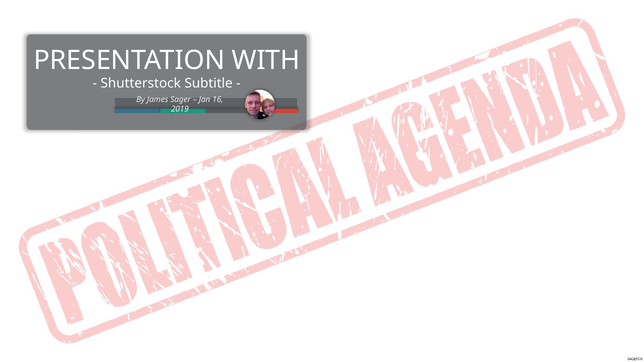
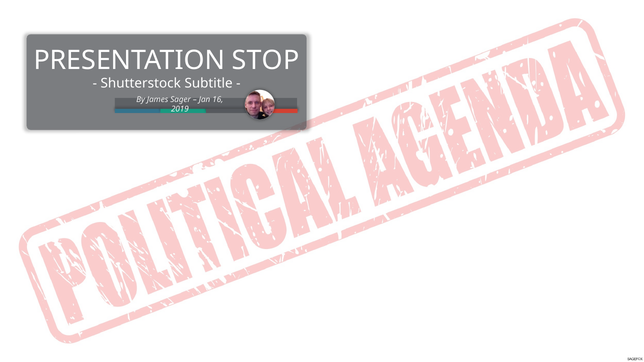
WITH: WITH -> STOP
